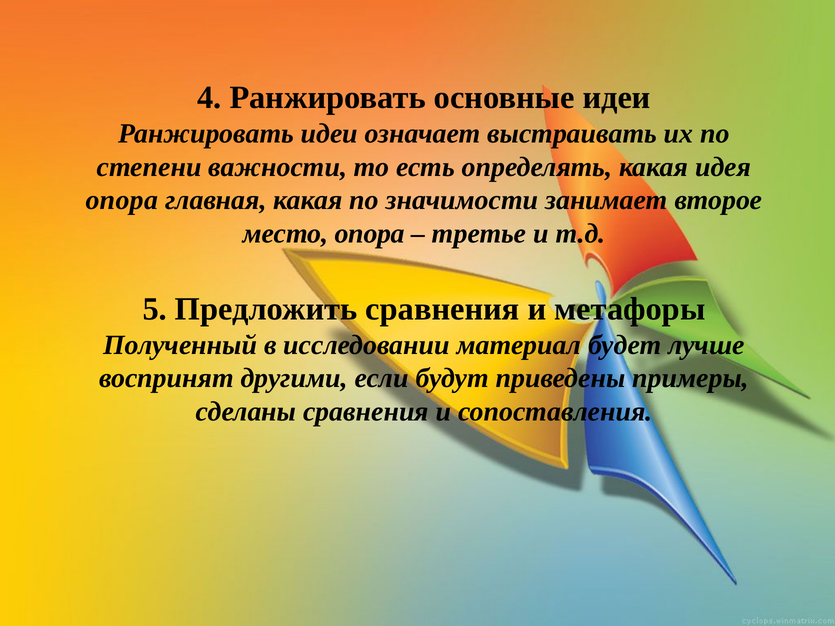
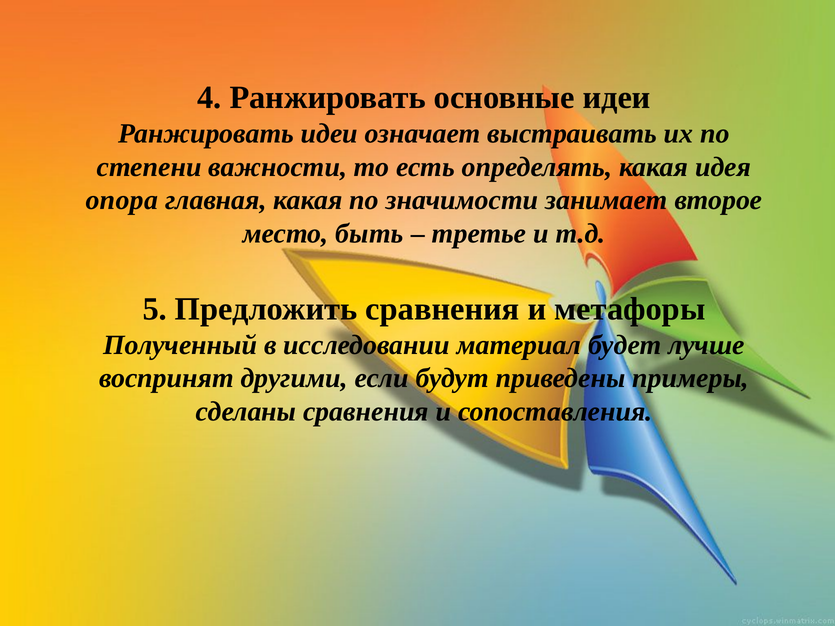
место опора: опора -> быть
